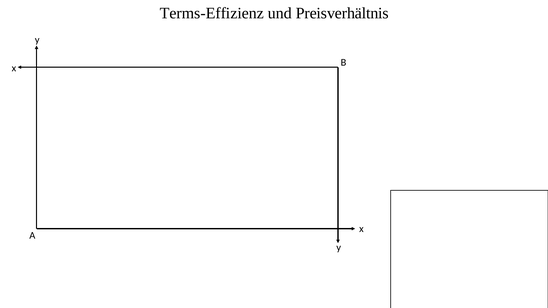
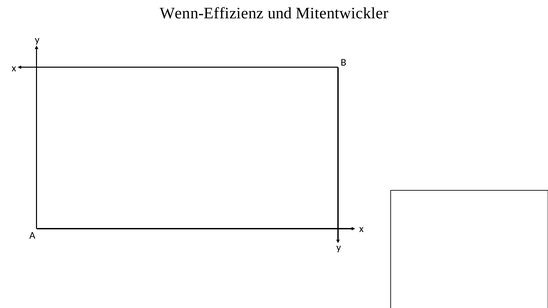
Terms-Effizienz: Terms-Effizienz -> Wenn-Effizienz
Preisverhältnis: Preisverhältnis -> Mitentwickler
